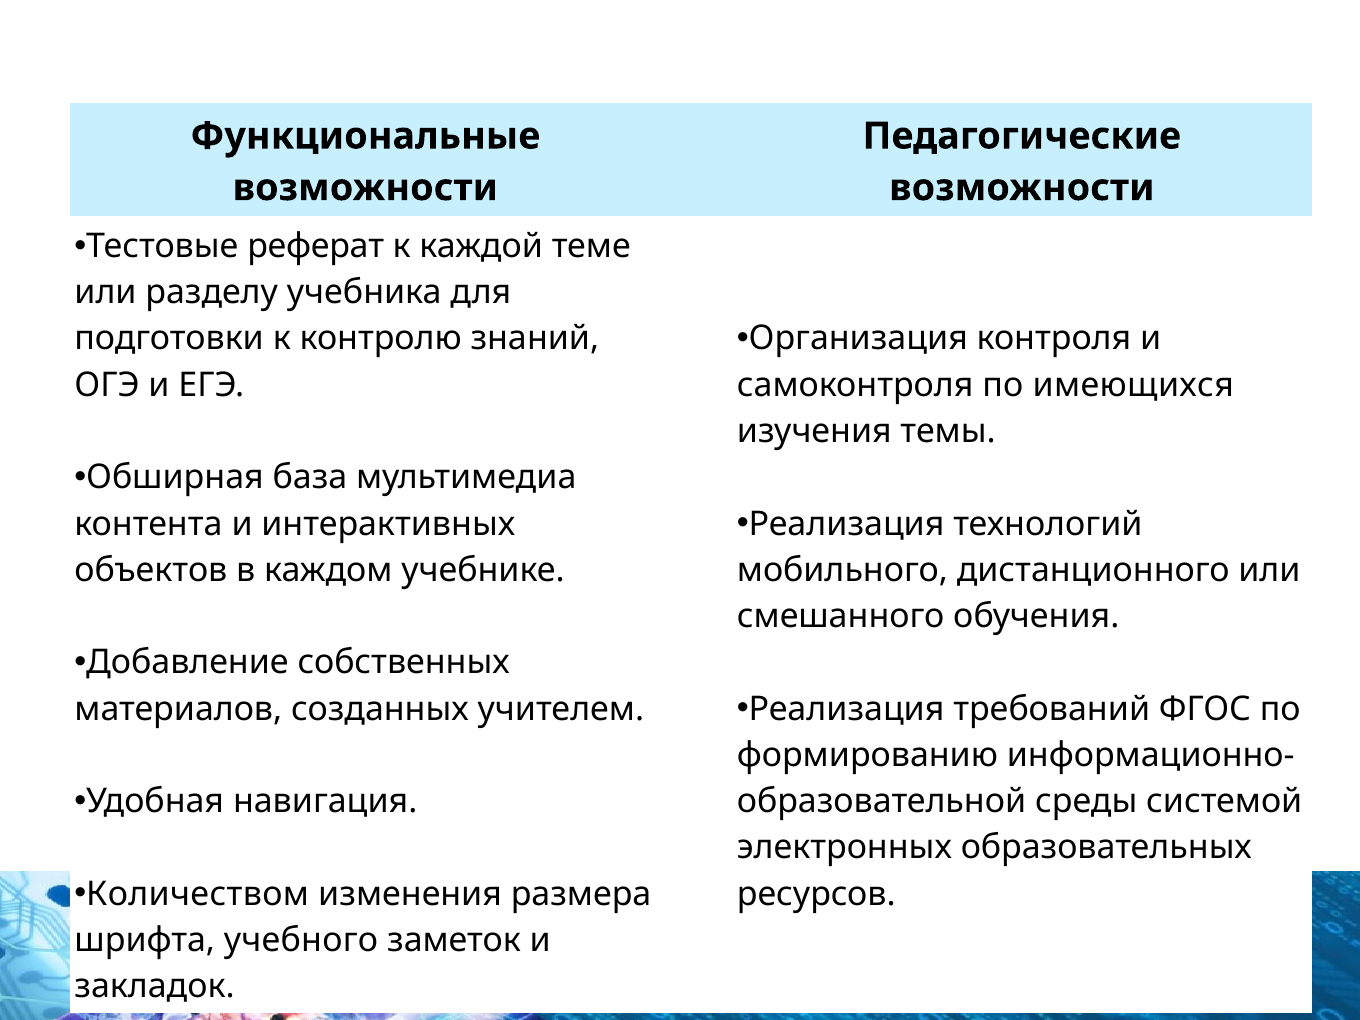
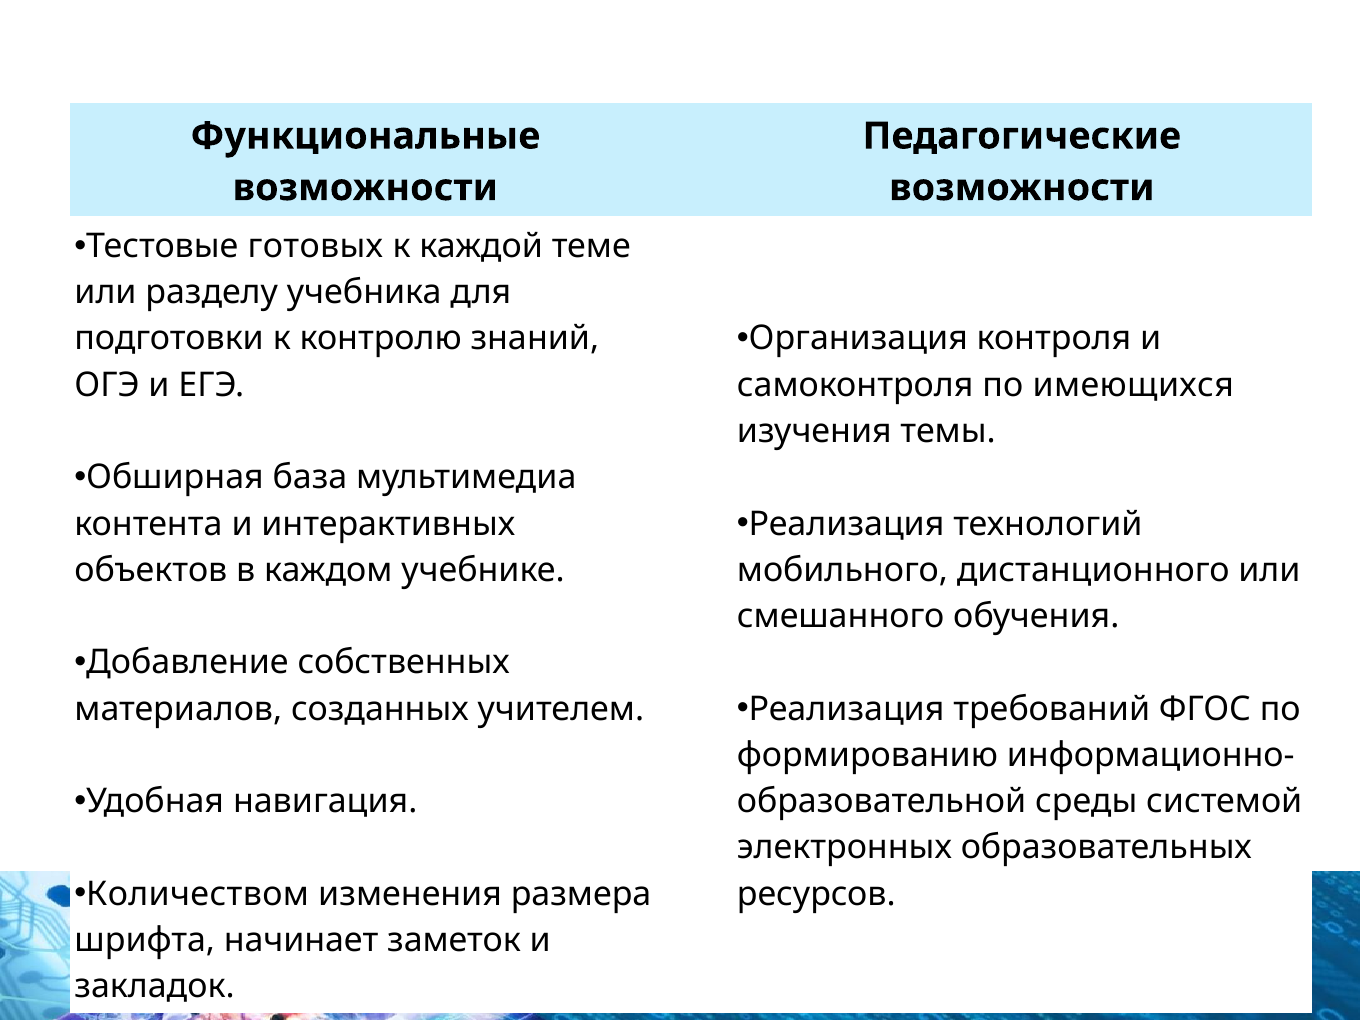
реферат: реферат -> готовых
учебного: учебного -> начинает
